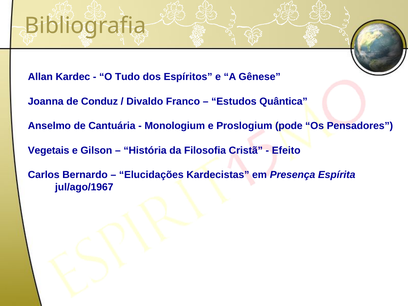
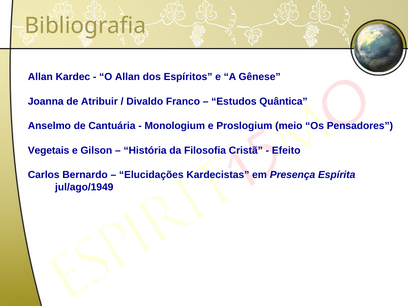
O Tudo: Tudo -> Allan
Conduz: Conduz -> Atribuir
pode: pode -> meio
jul/ago/1967: jul/ago/1967 -> jul/ago/1949
